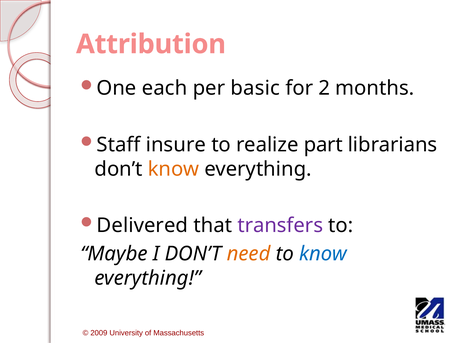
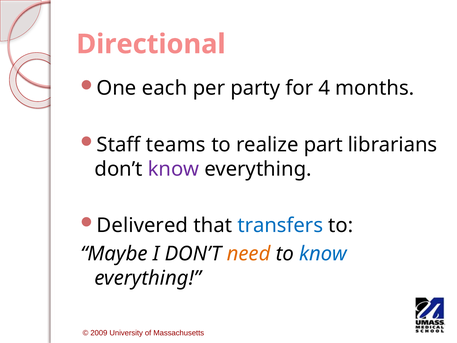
Attribution: Attribution -> Directional
basic: basic -> party
2: 2 -> 4
insure: insure -> teams
know at (174, 169) colour: orange -> purple
transfers colour: purple -> blue
